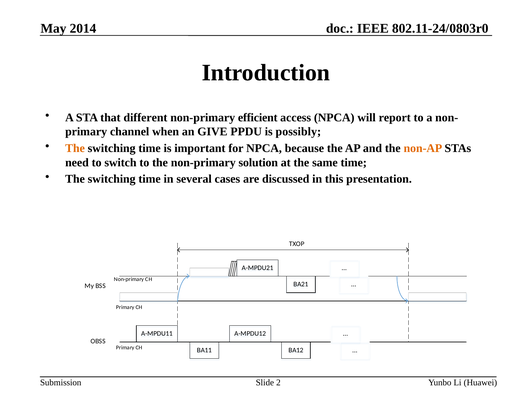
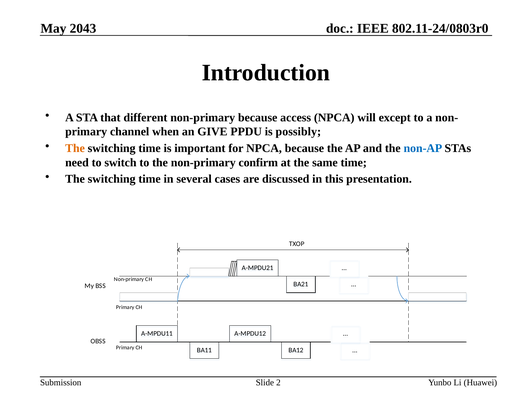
2014: 2014 -> 2043
non-primary efficient: efficient -> because
report: report -> except
non-AP colour: orange -> blue
solution: solution -> confirm
